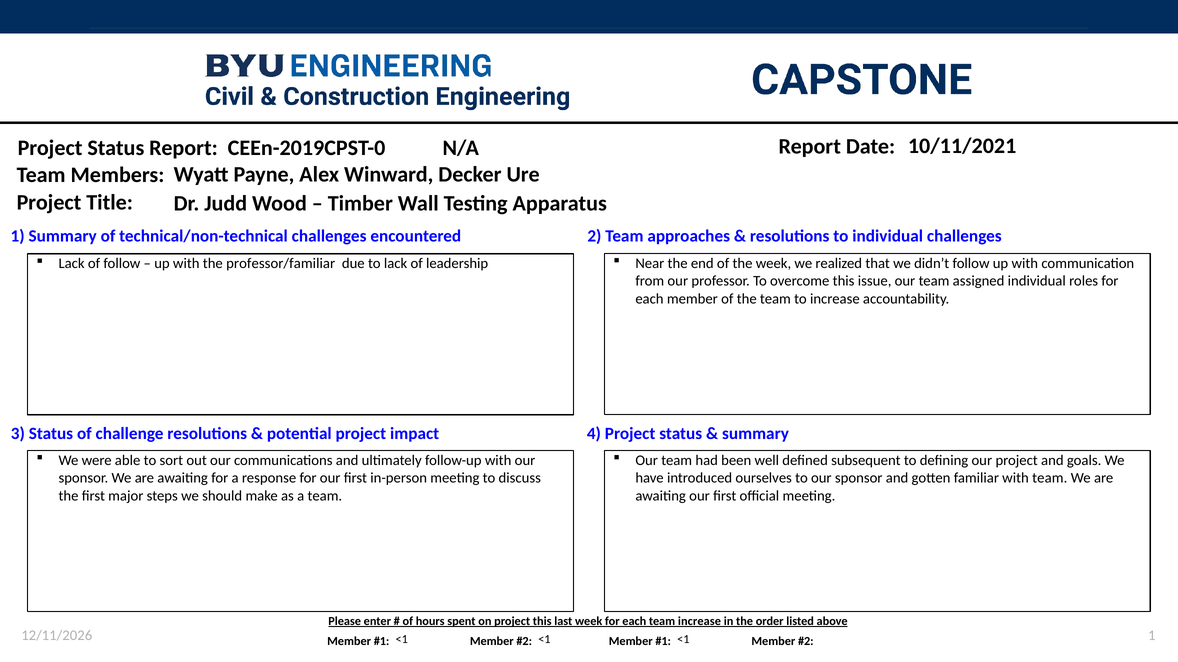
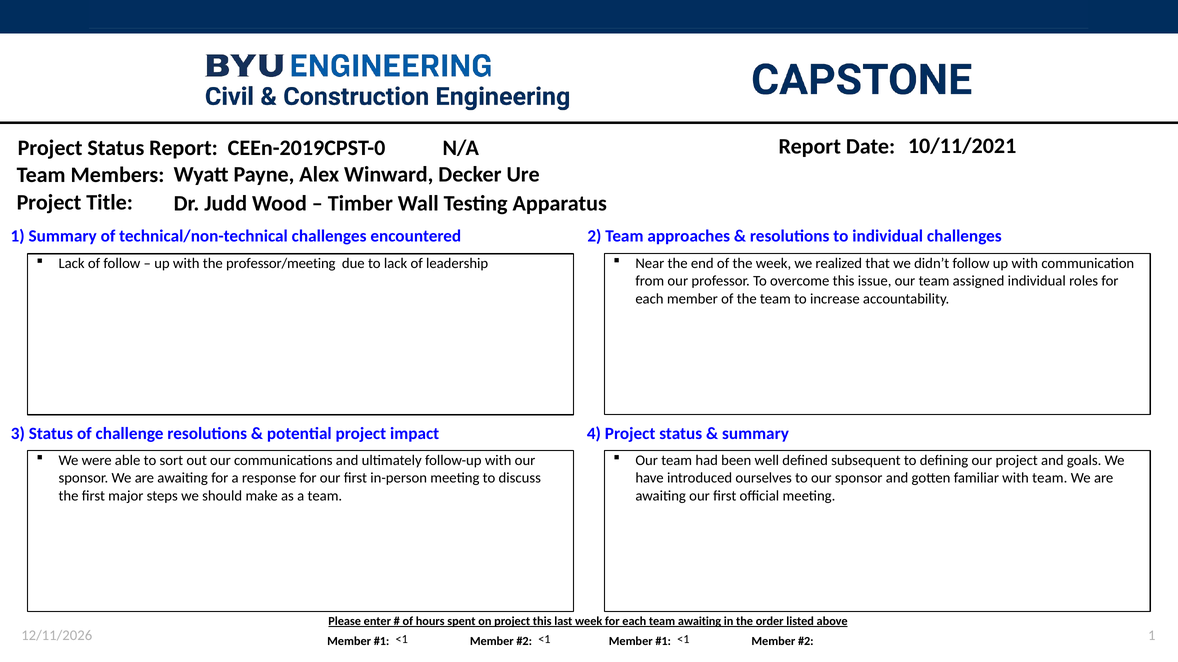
professor/familiar: professor/familiar -> professor/meeting
team increase: increase -> awaiting
